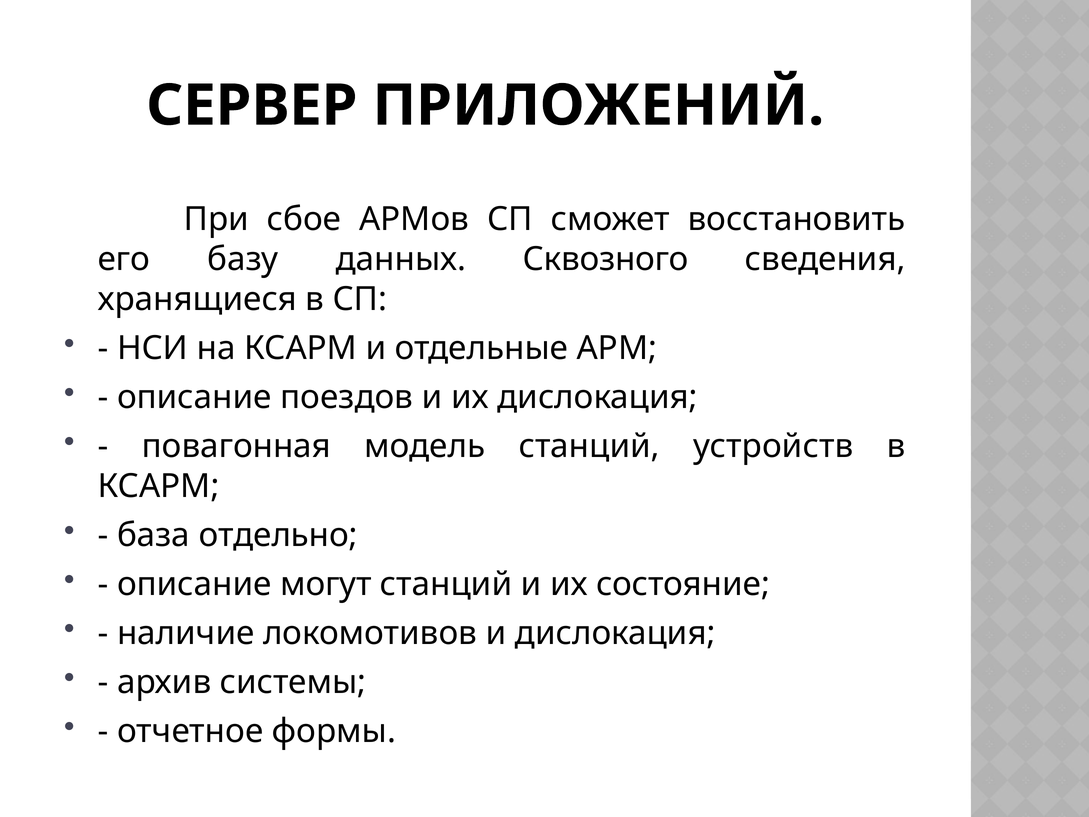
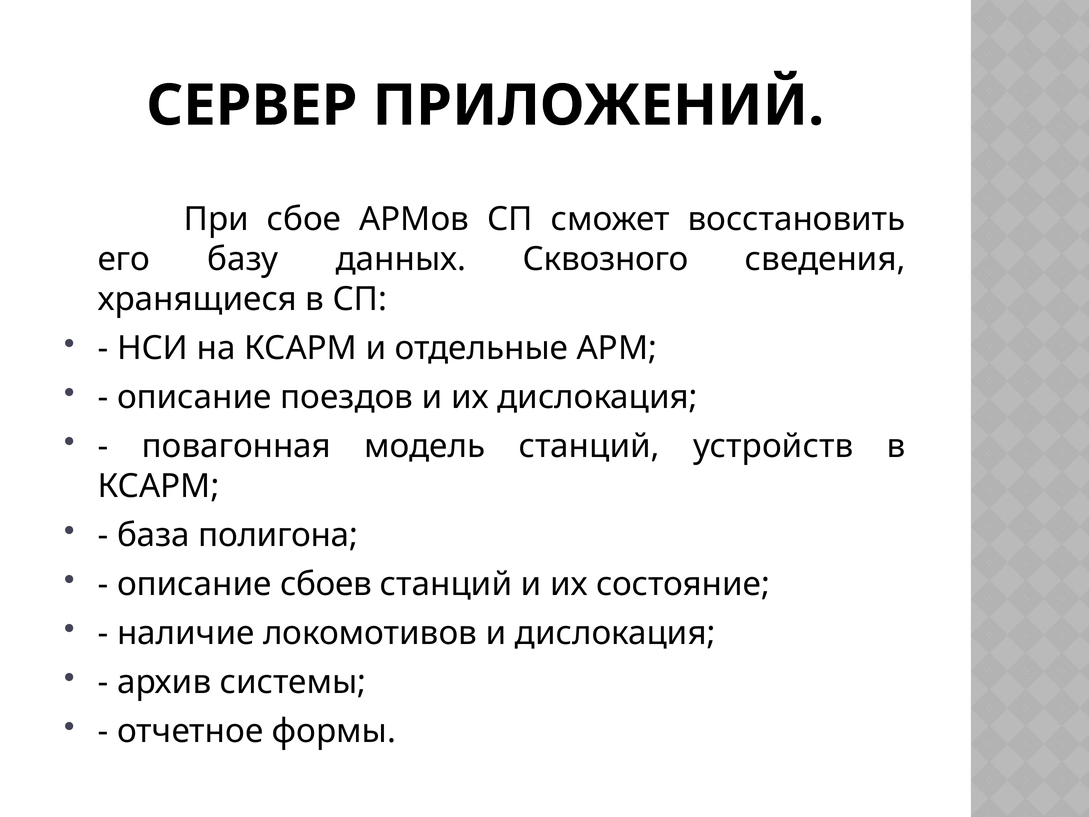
отдельно: отдельно -> полигона
могут: могут -> сбоев
